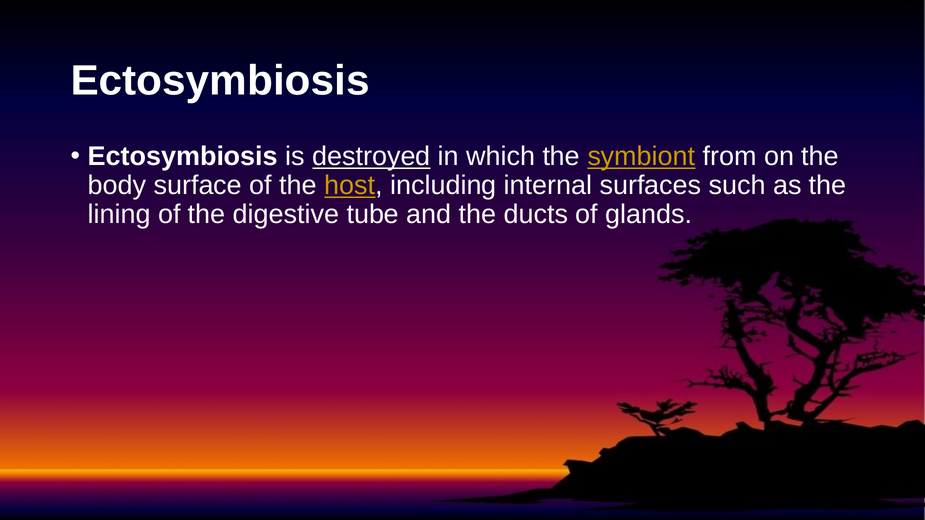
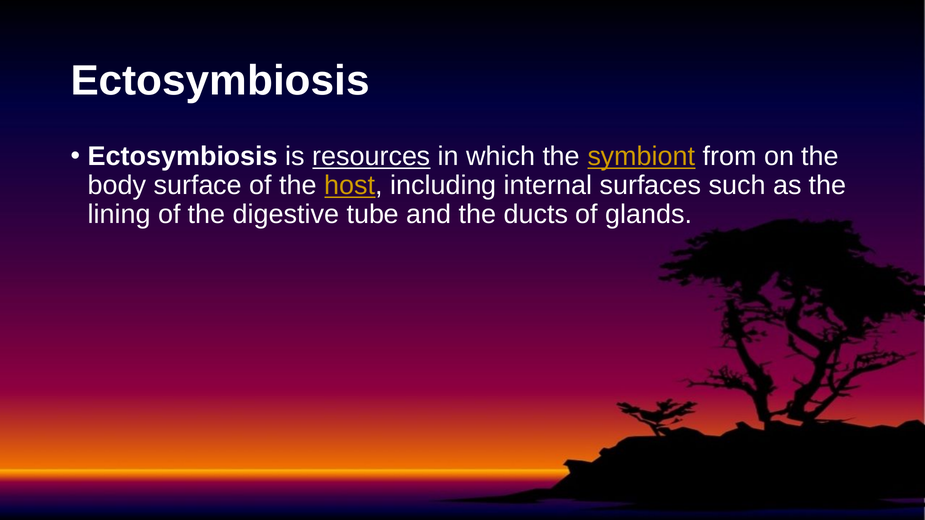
destroyed: destroyed -> resources
